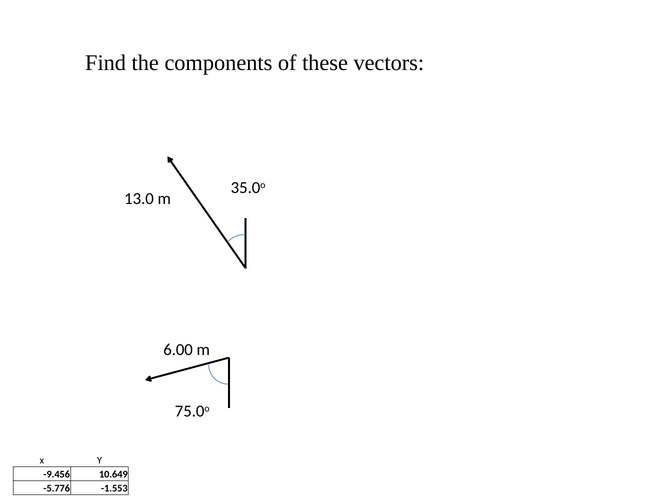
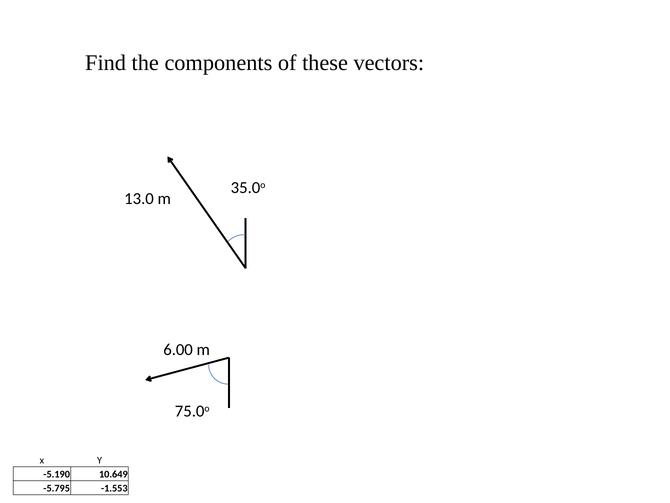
-9.456: -9.456 -> -5.190
-5.776: -5.776 -> -5.795
